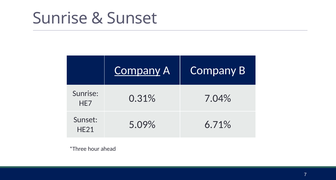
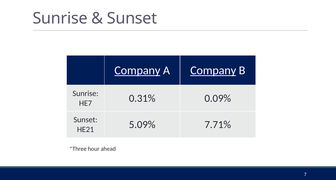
Company at (213, 70) underline: none -> present
7.04%: 7.04% -> 0.09%
6.71%: 6.71% -> 7.71%
